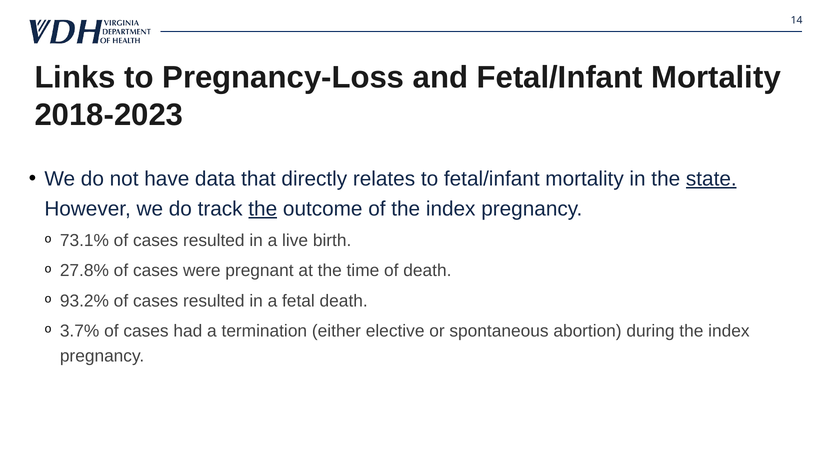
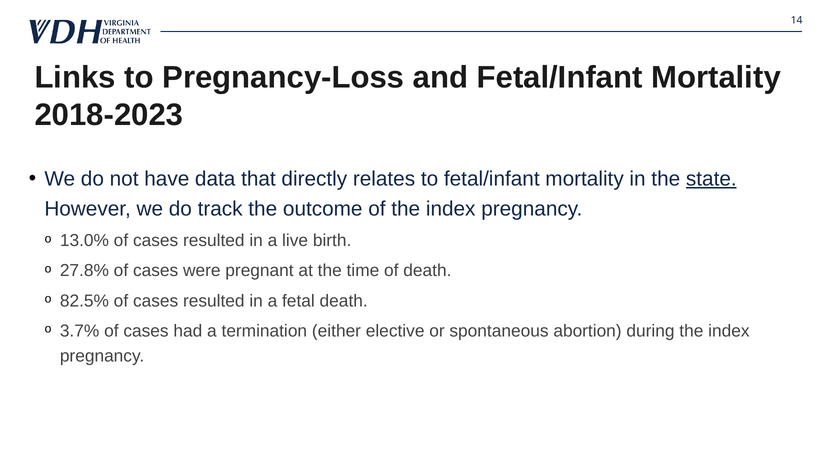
the at (263, 209) underline: present -> none
73.1%: 73.1% -> 13.0%
93.2%: 93.2% -> 82.5%
